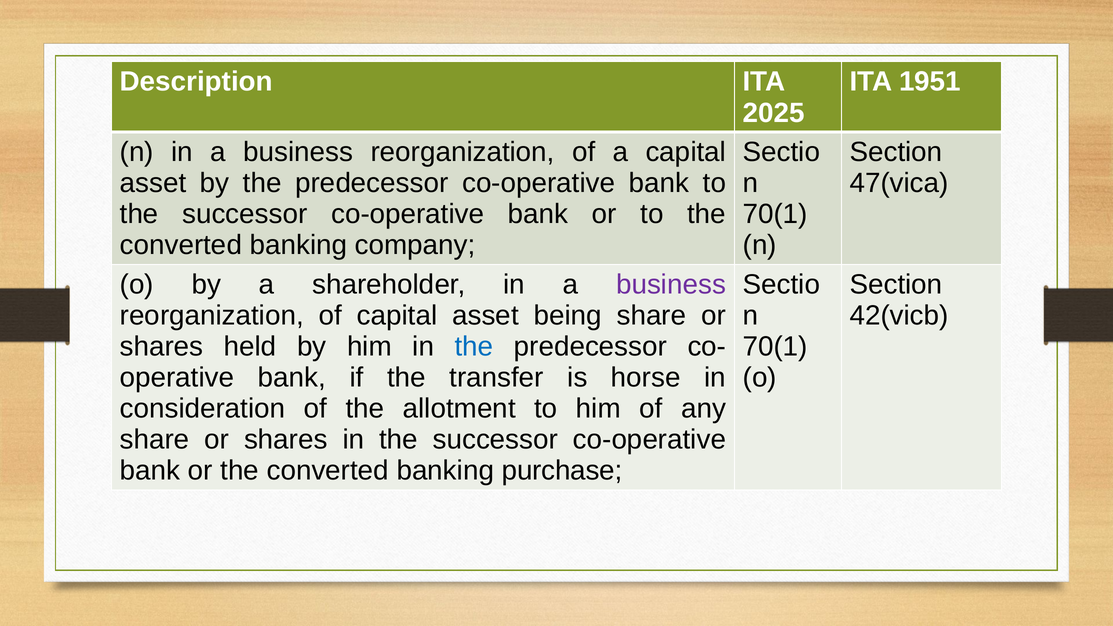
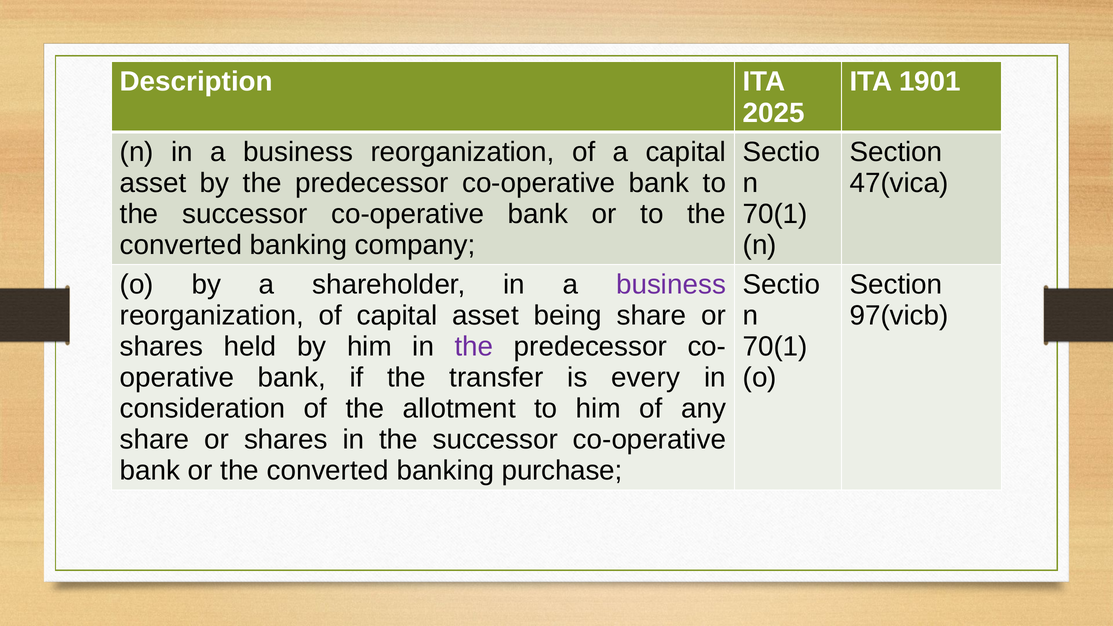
1951: 1951 -> 1901
42(vicb: 42(vicb -> 97(vicb
the at (474, 347) colour: blue -> purple
horse: horse -> every
